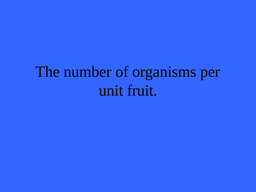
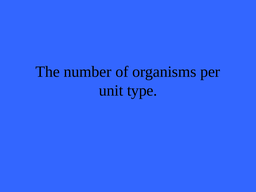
fruit: fruit -> type
